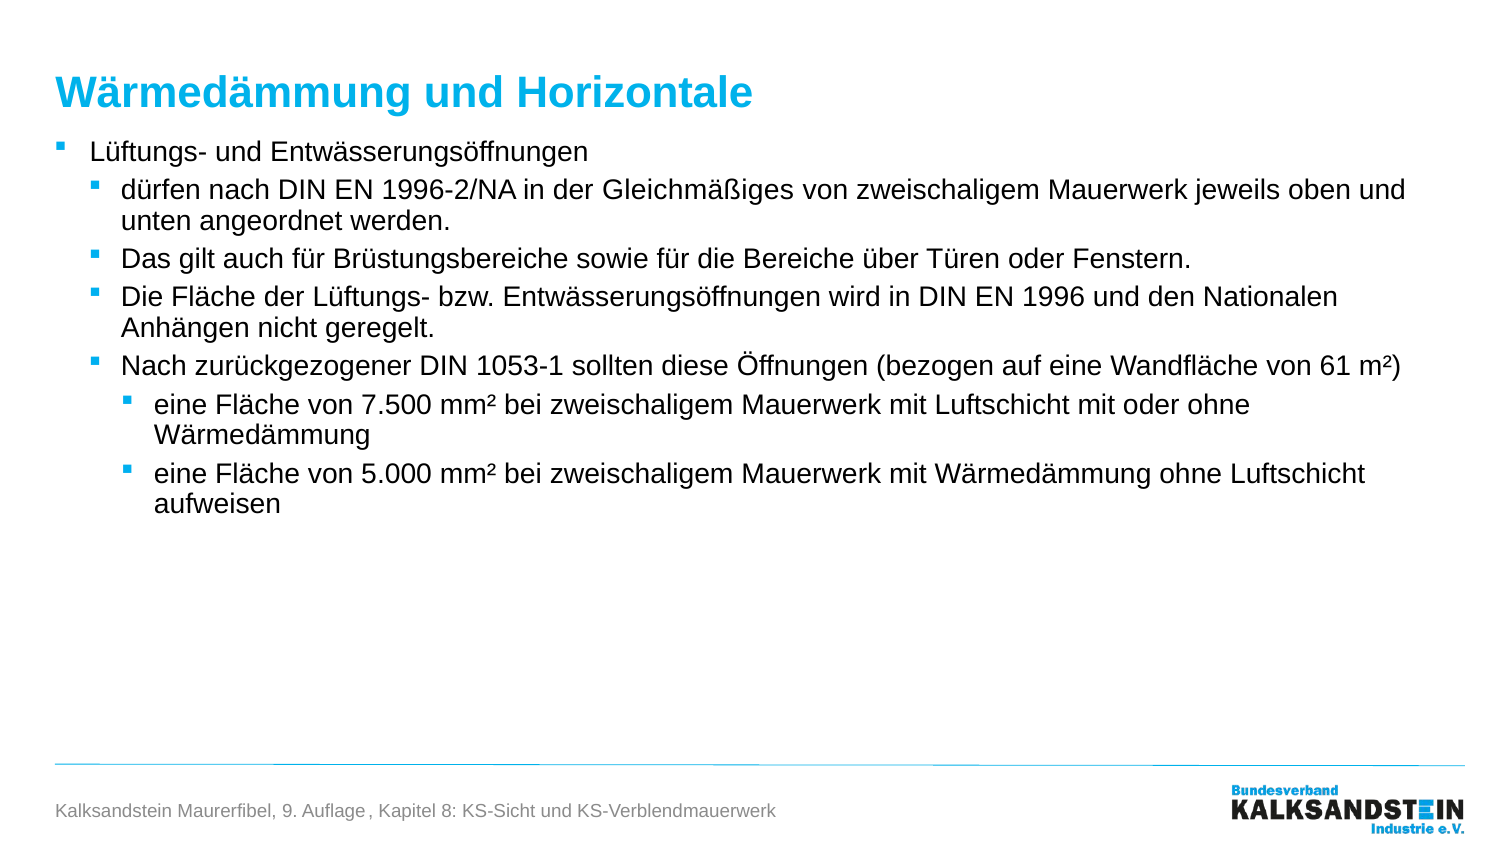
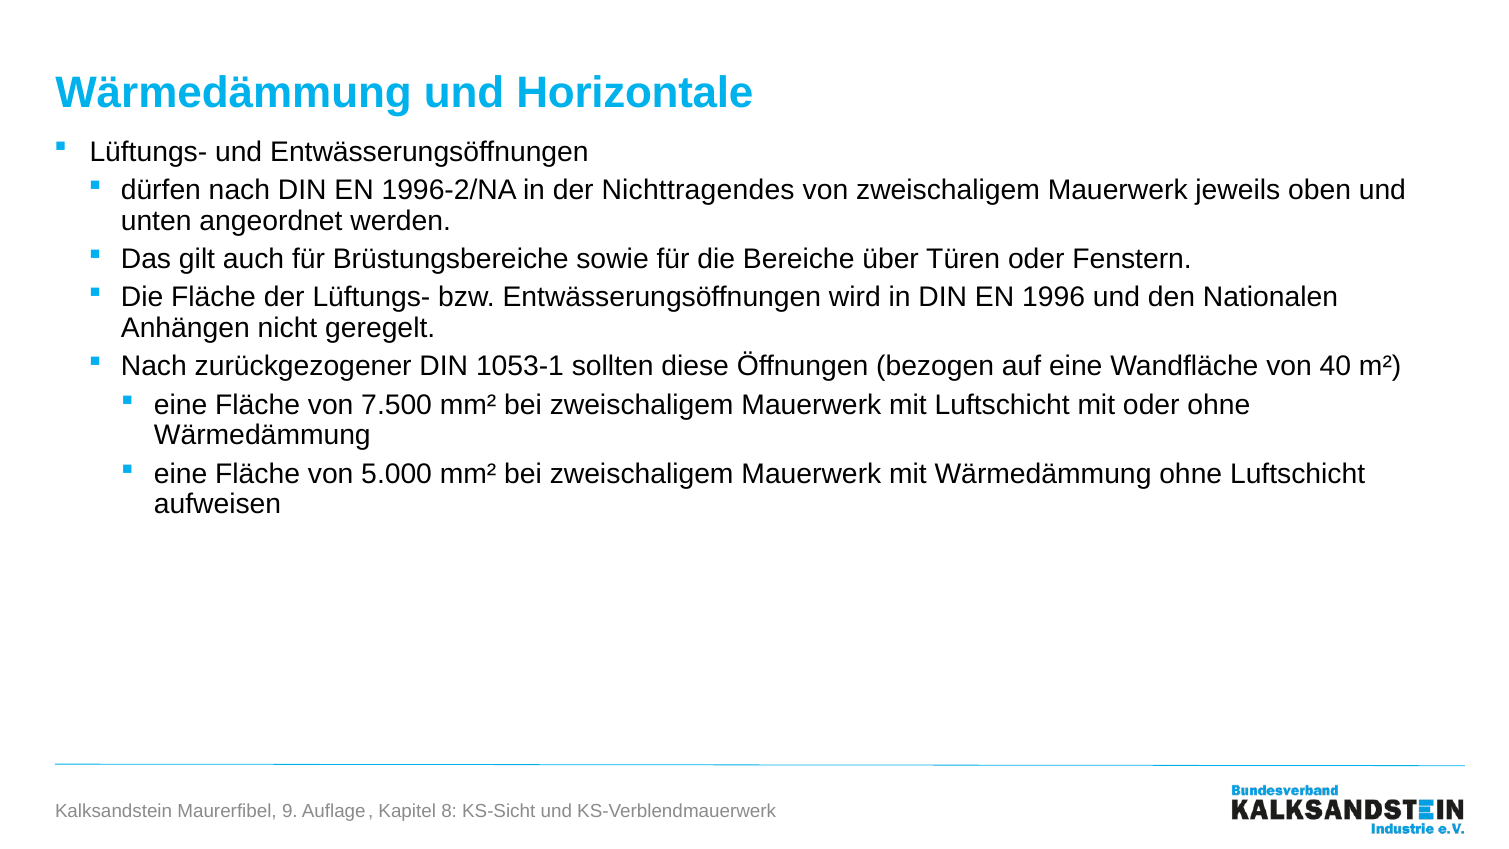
Gleichmäßiges: Gleichmäßiges -> Nichttragendes
61: 61 -> 40
